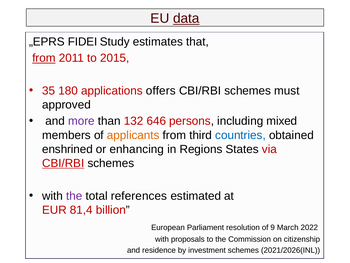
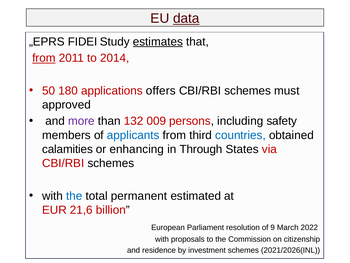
estimates underline: none -> present
2015: 2015 -> 2014
35: 35 -> 50
646: 646 -> 009
mixed: mixed -> safety
applicants colour: orange -> blue
enshrined: enshrined -> calamities
Regions: Regions -> Through
CBI/RBI at (63, 163) underline: present -> none
the at (74, 196) colour: purple -> blue
references: references -> permanent
81,4: 81,4 -> 21,6
